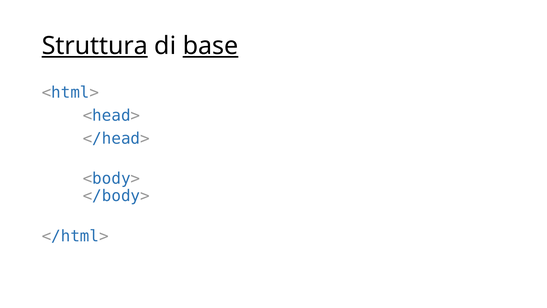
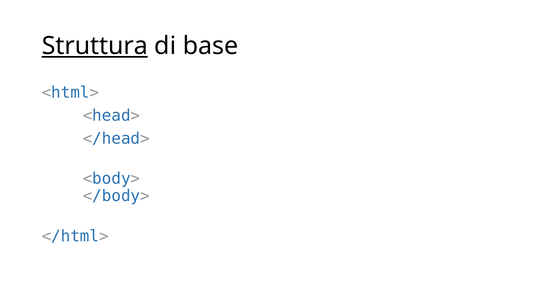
base underline: present -> none
